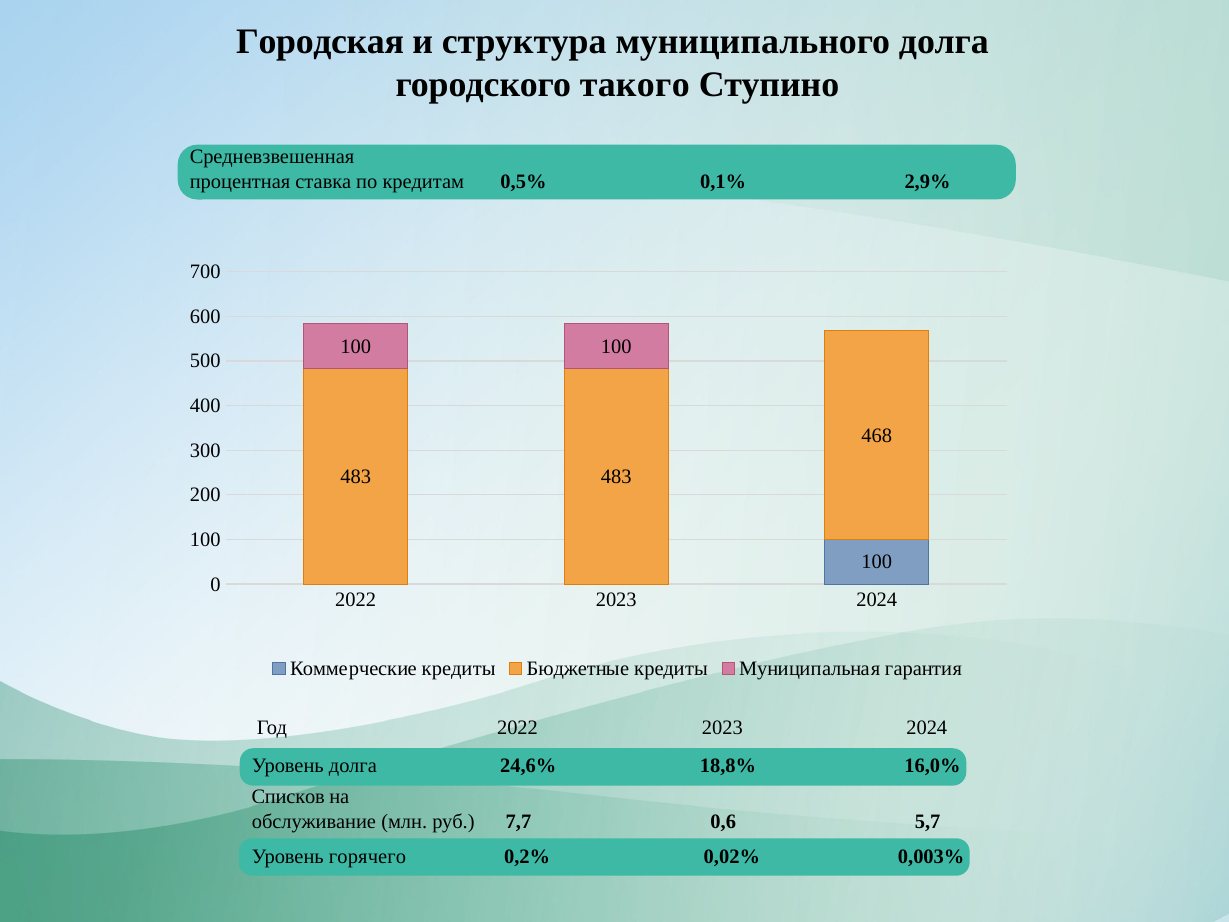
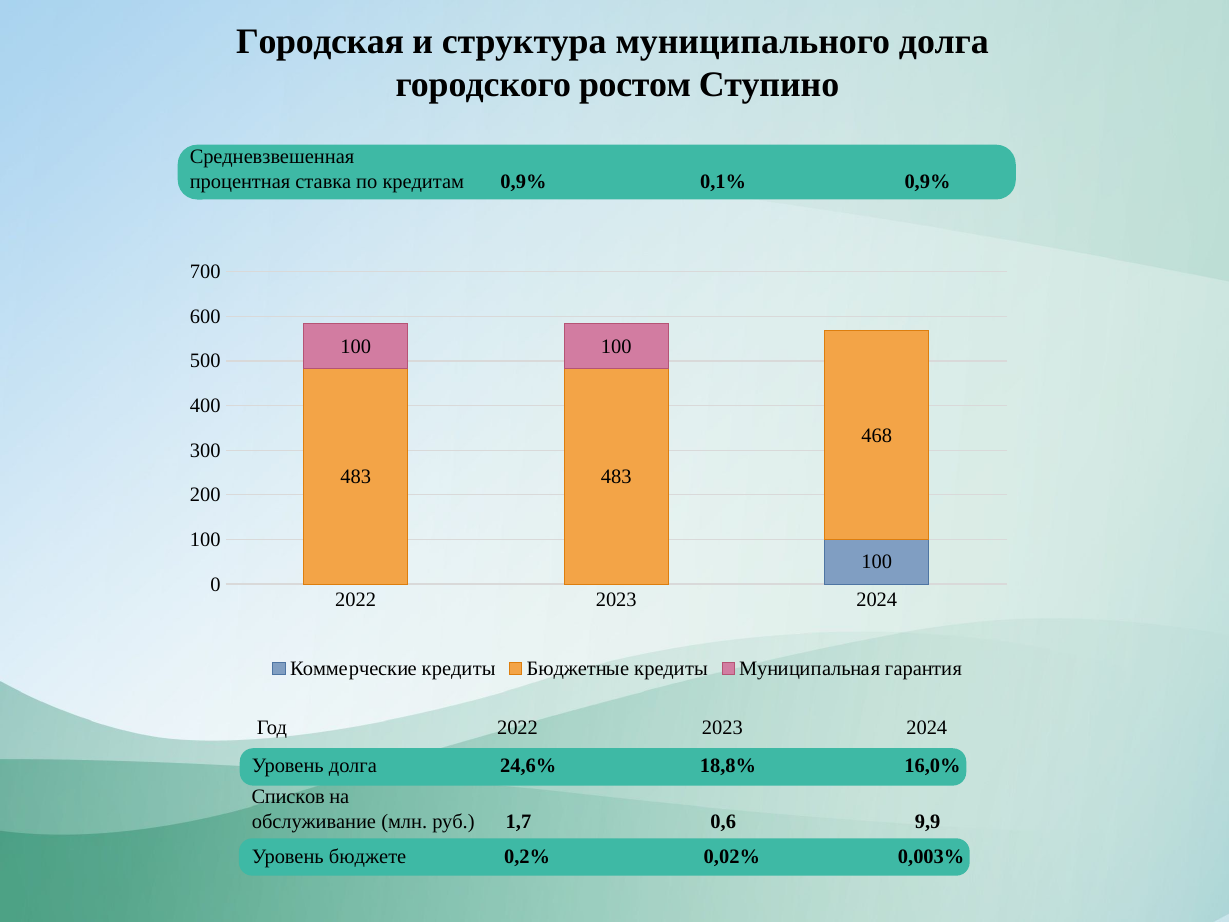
такого: такого -> ростом
кредитам 0,5%: 0,5% -> 0,9%
0,1% 2,9%: 2,9% -> 0,9%
7,7: 7,7 -> 1,7
5,7: 5,7 -> 9,9
горячего: горячего -> бюджете
